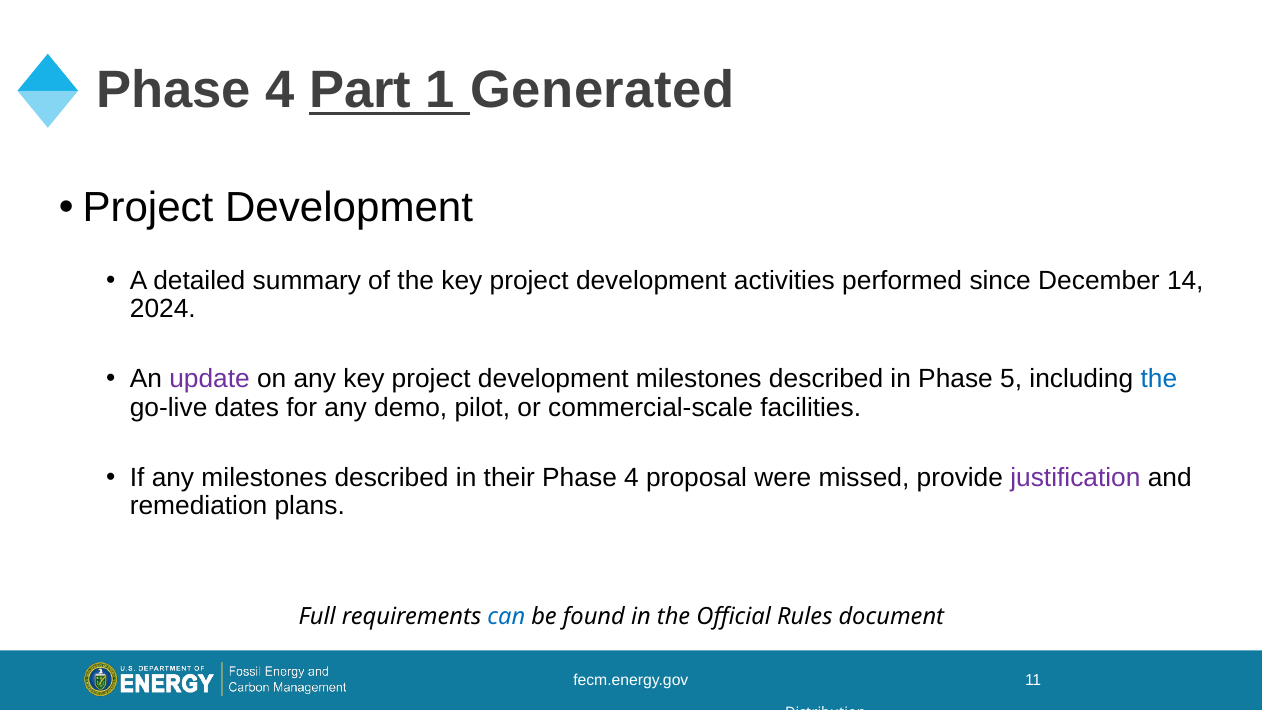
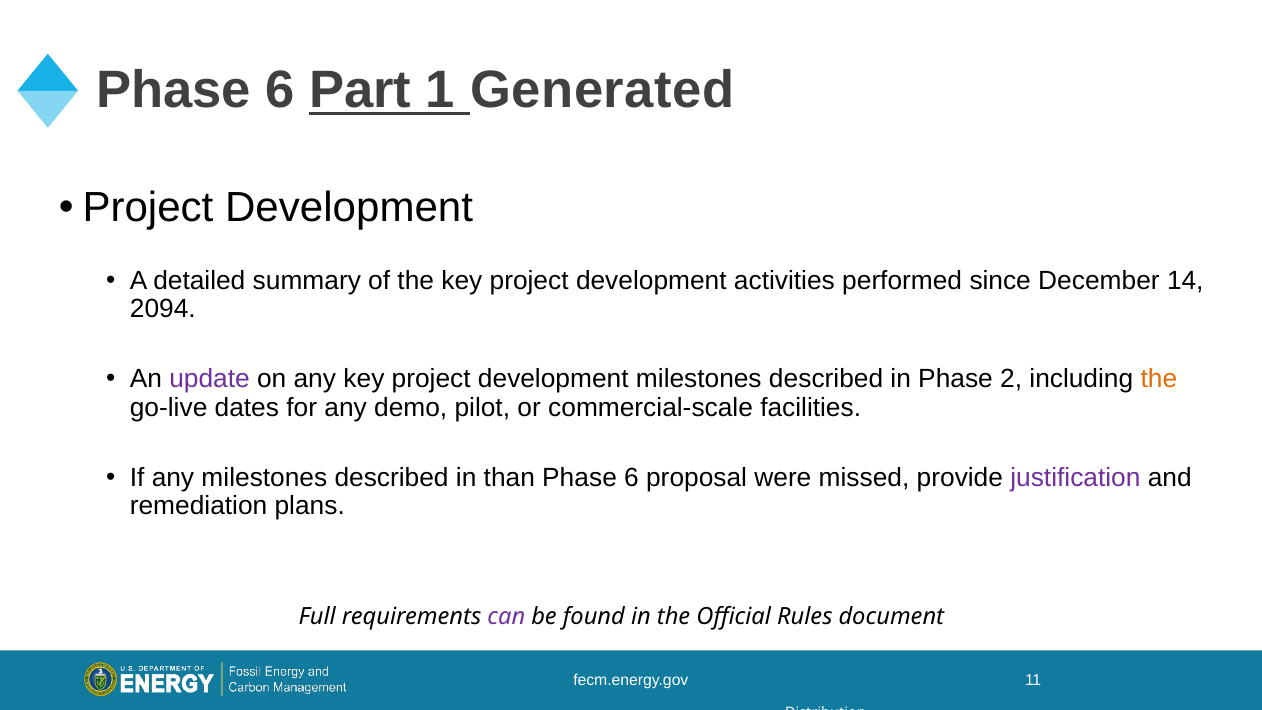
4 at (280, 90): 4 -> 6
2024: 2024 -> 2094
5: 5 -> 2
the at (1159, 379) colour: blue -> orange
their: their -> than
4 at (631, 478): 4 -> 6
can colour: blue -> purple
